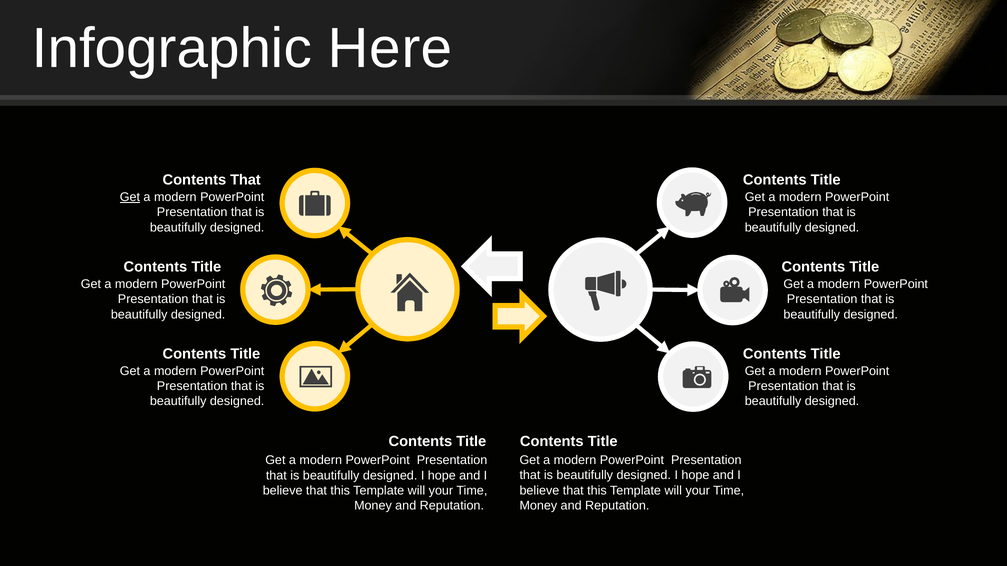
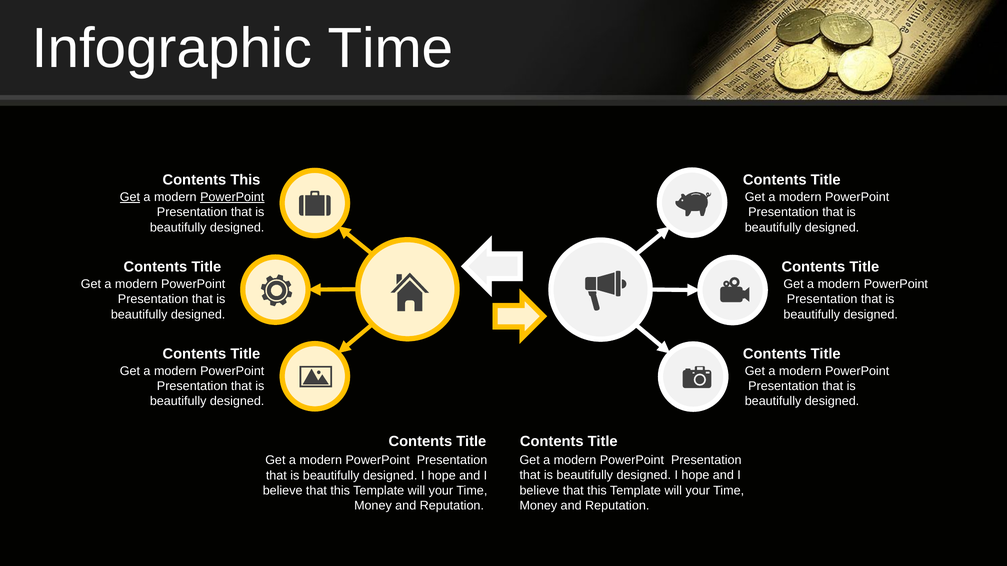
Infographic Here: Here -> Time
Contents That: That -> This
PowerPoint at (232, 197) underline: none -> present
